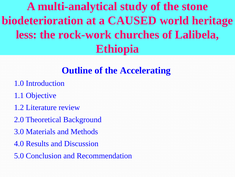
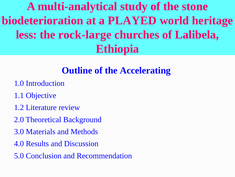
CAUSED: CAUSED -> PLAYED
rock-work: rock-work -> rock-large
